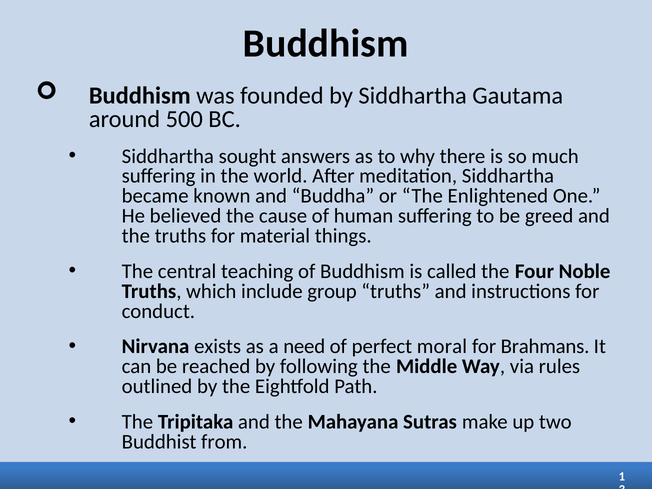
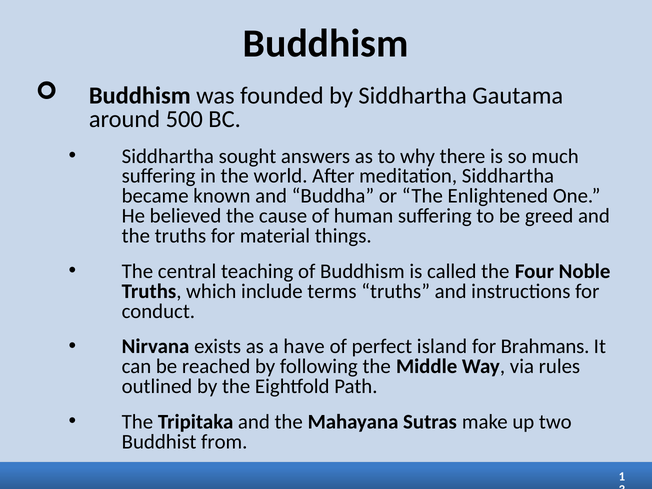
group: group -> terms
need: need -> have
moral: moral -> island
